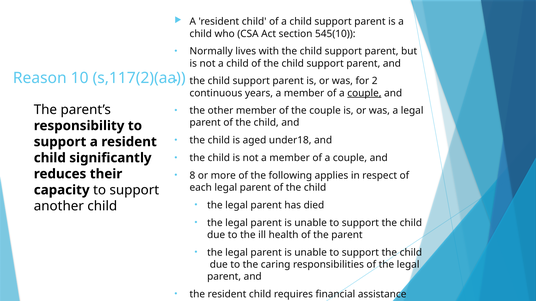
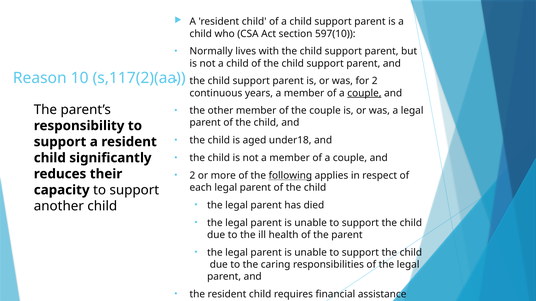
545(10: 545(10 -> 597(10
8 at (192, 176): 8 -> 2
following underline: none -> present
